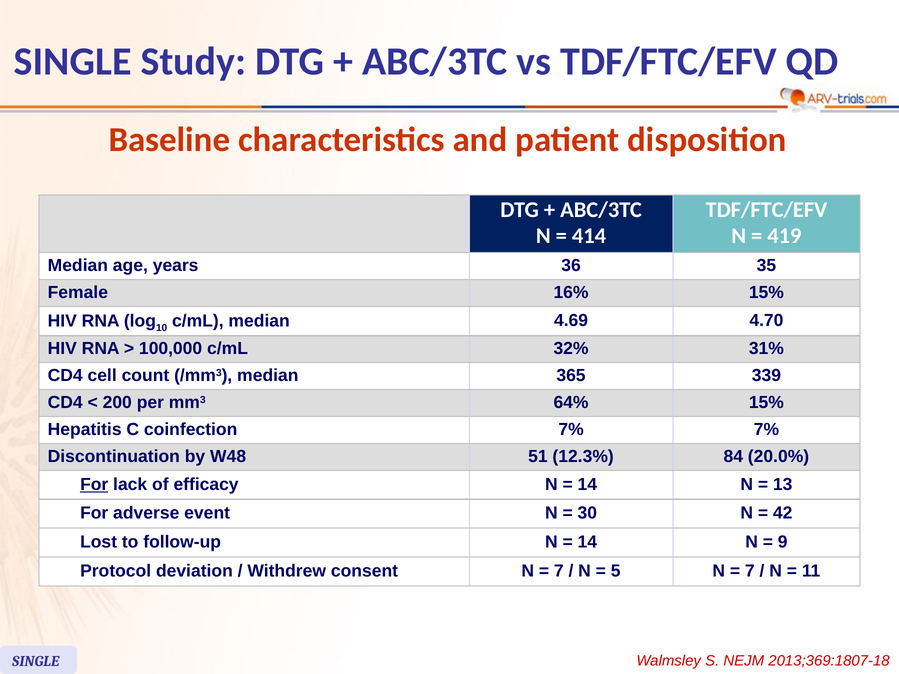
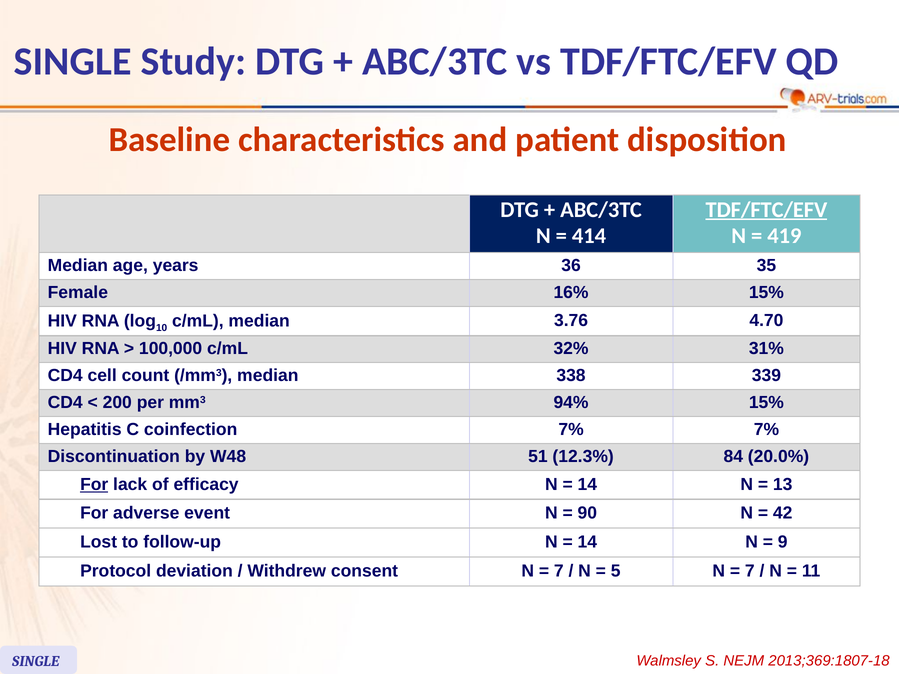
TDF/FTC/EFV at (766, 210) underline: none -> present
4.69: 4.69 -> 3.76
365: 365 -> 338
64%: 64% -> 94%
30: 30 -> 90
